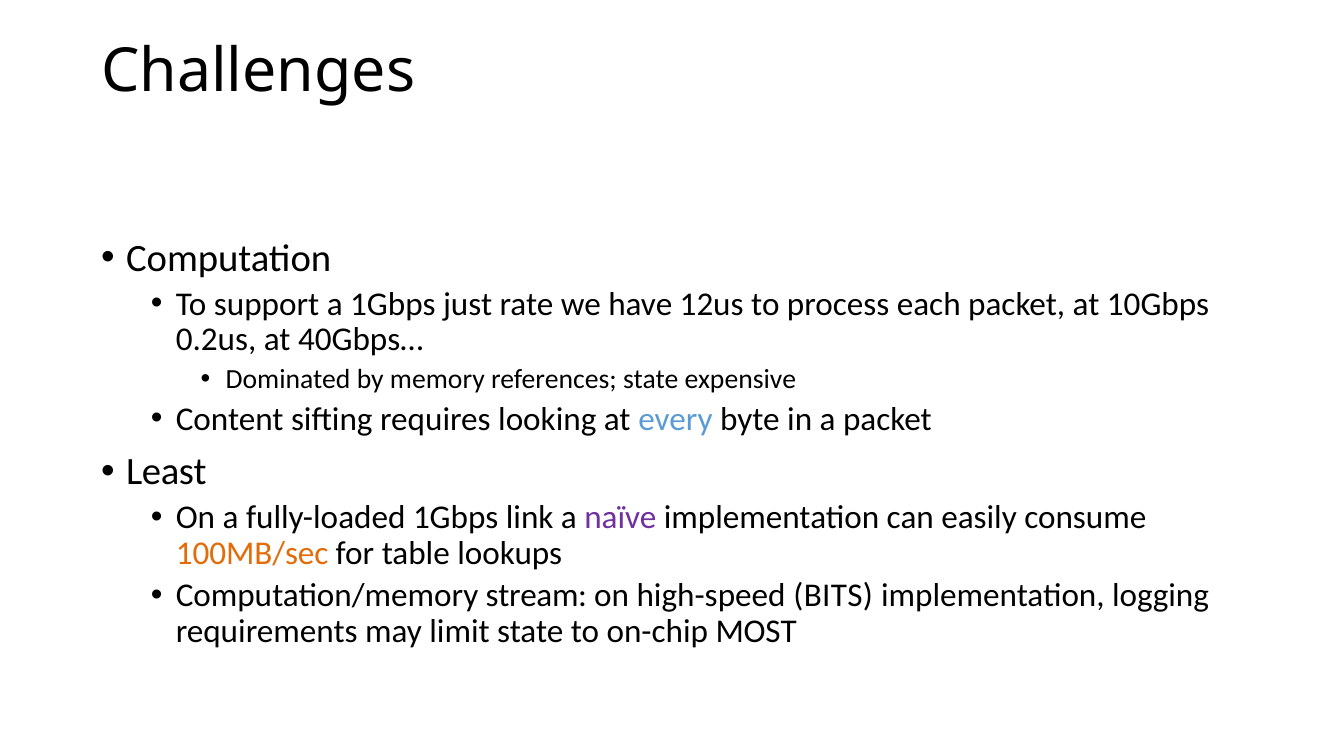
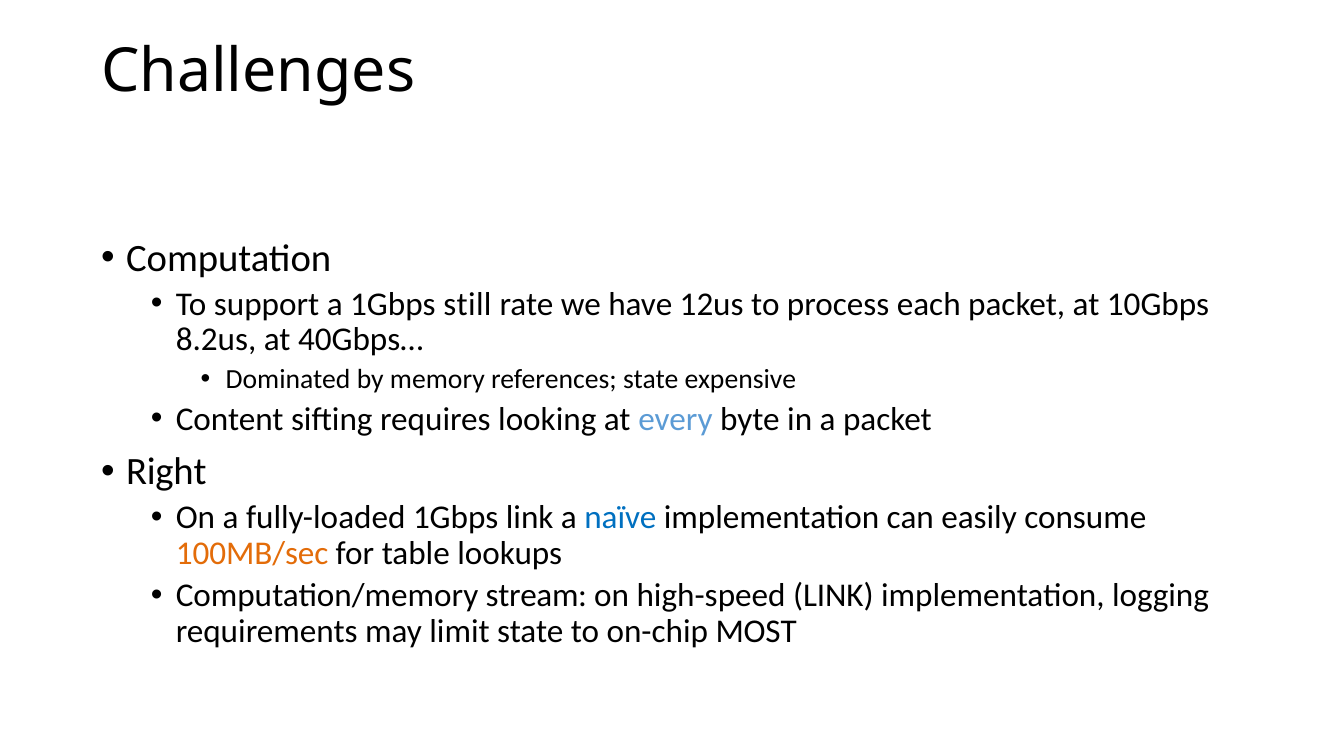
just: just -> still
0.2us: 0.2us -> 8.2us
Least: Least -> Right
naïve colour: purple -> blue
high-speed BITS: BITS -> LINK
